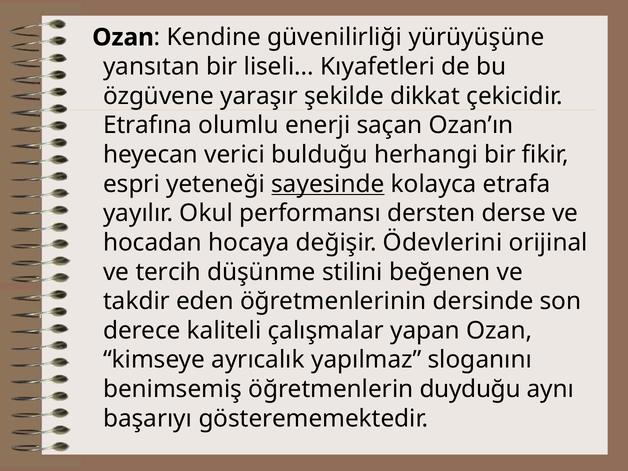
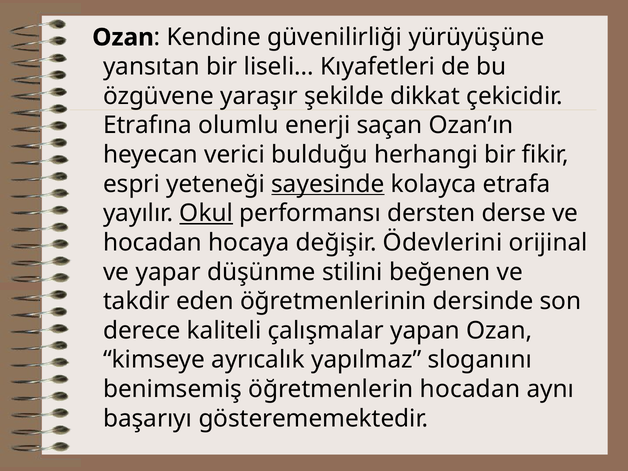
Okul underline: none -> present
tercih: tercih -> yapar
öğretmenlerin duyduğu: duyduğu -> hocadan
